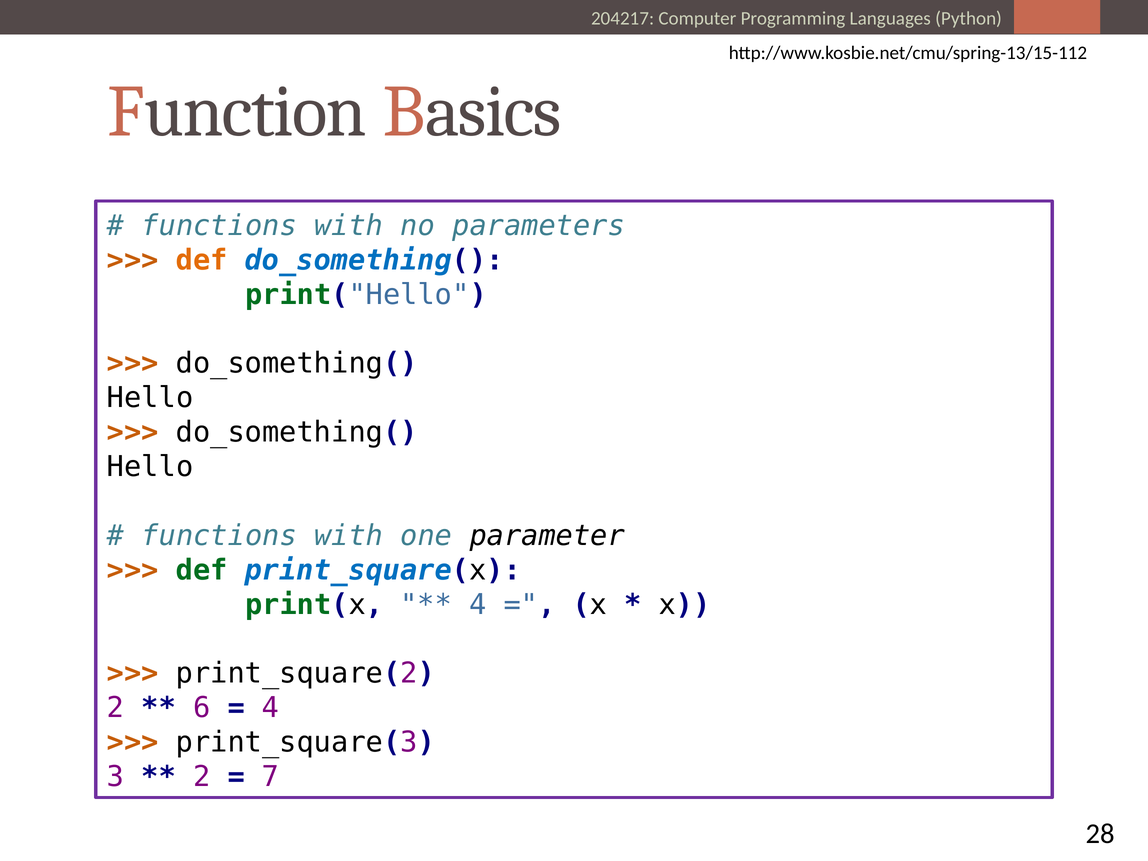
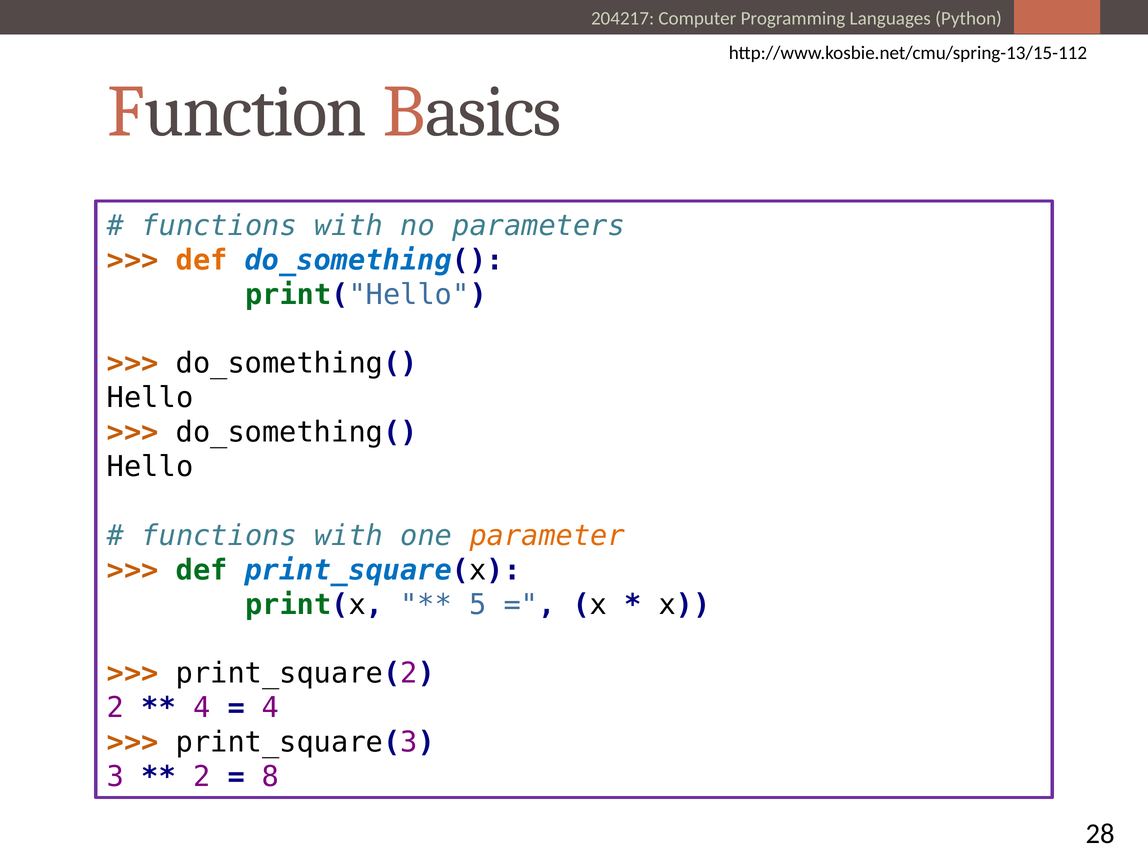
parameter colour: black -> orange
4 at (478, 605): 4 -> 5
6 at (202, 708): 6 -> 4
7: 7 -> 8
